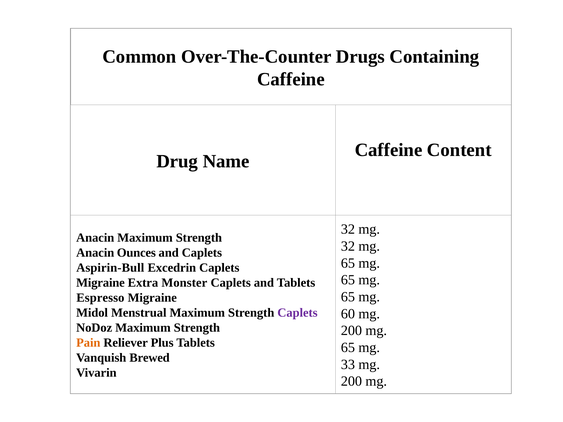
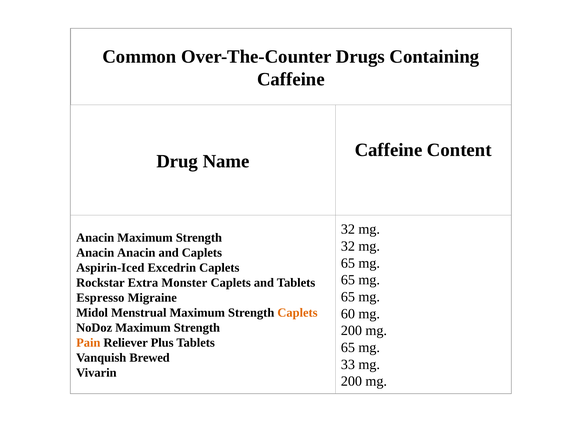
Anacin Ounces: Ounces -> Anacin
Aspirin-Bull: Aspirin-Bull -> Aspirin-Iced
Migraine at (100, 283): Migraine -> Rockstar
Caplets at (297, 313) colour: purple -> orange
